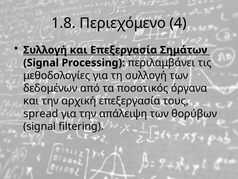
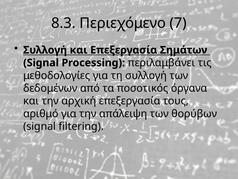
1.8: 1.8 -> 8.3
4: 4 -> 7
spread: spread -> αριθμό
